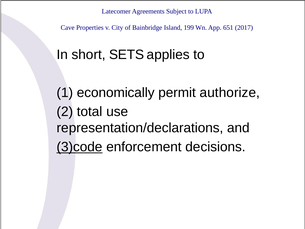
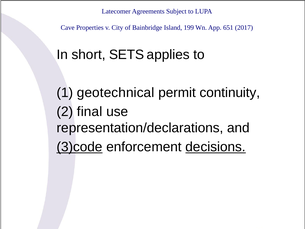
economically: economically -> geotechnical
authorize: authorize -> continuity
total: total -> final
decisions underline: none -> present
